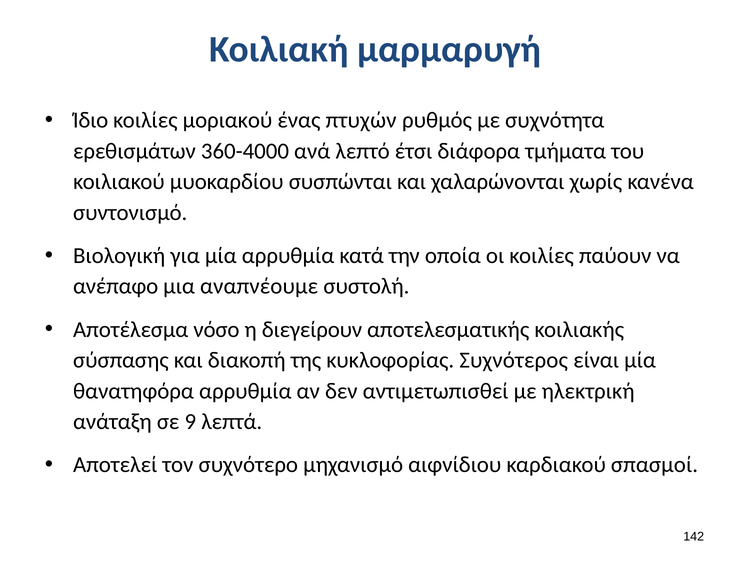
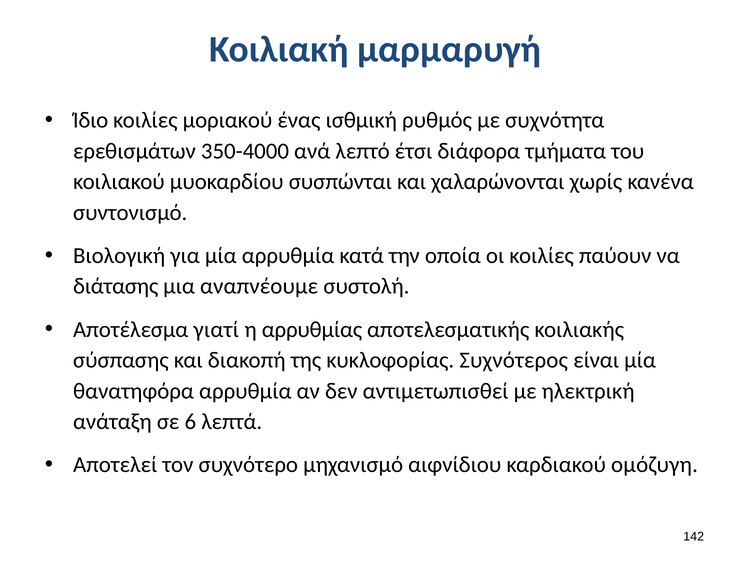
πτυχών: πτυχών -> ισθμική
360-4000: 360-4000 -> 350-4000
ανέπαφο: ανέπαφο -> διάτασης
νόσο: νόσο -> γιατί
διεγείρουν: διεγείρουν -> αρρυθμίας
9: 9 -> 6
σπασμοί: σπασμοί -> ομόζυγη
